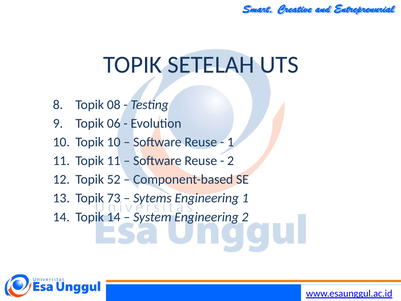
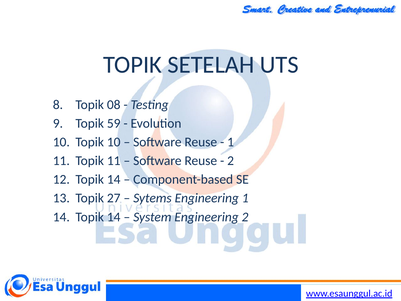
06: 06 -> 59
12 Topik 52: 52 -> 14
73: 73 -> 27
